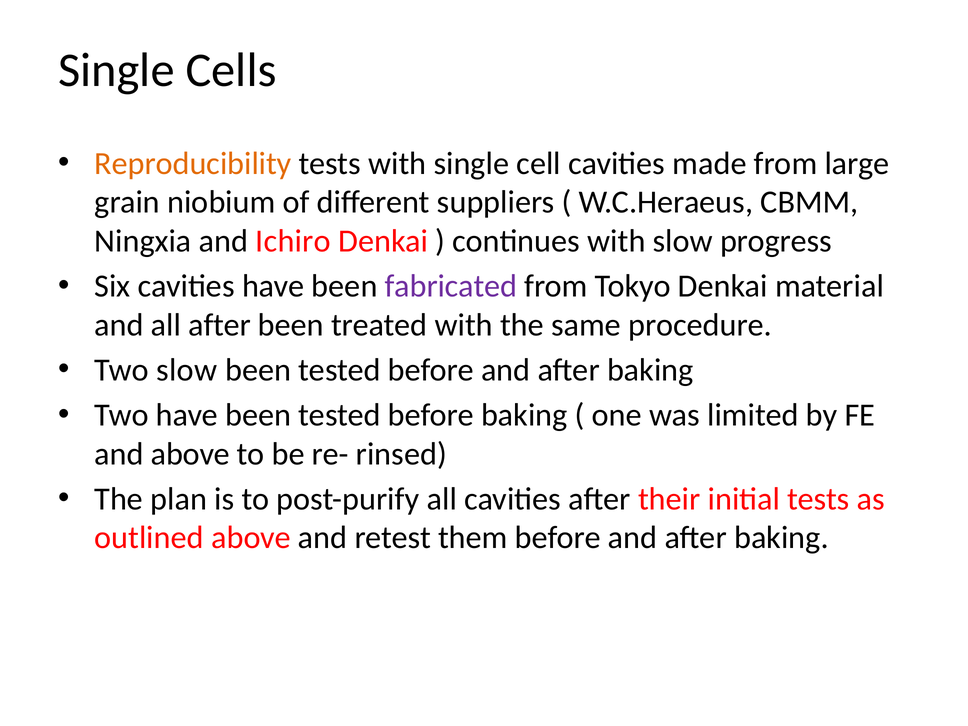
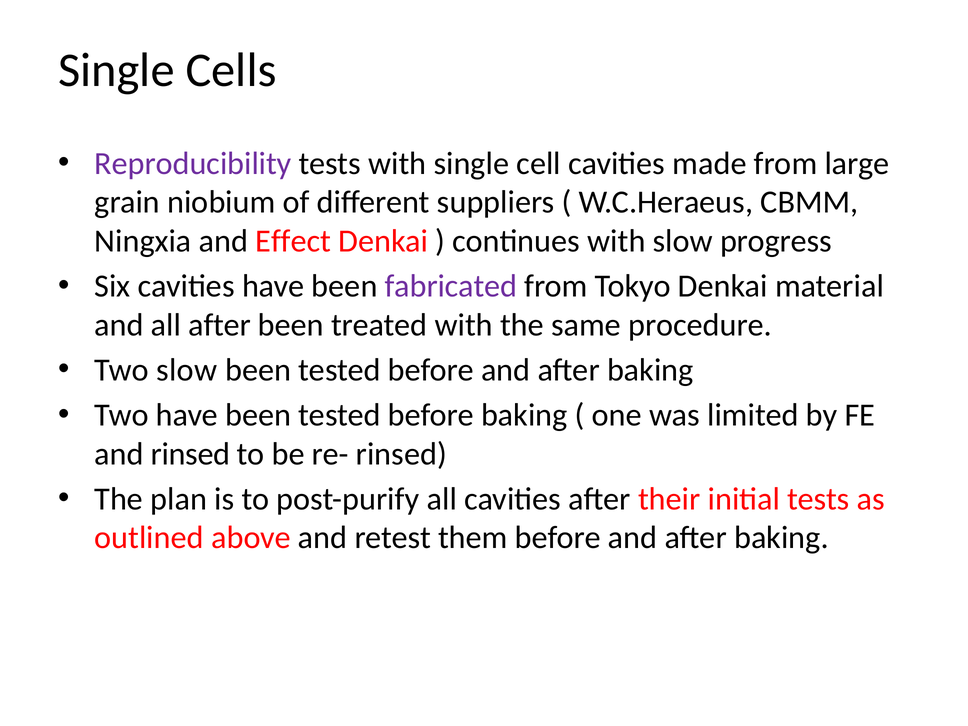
Reproducibility colour: orange -> purple
Ichiro: Ichiro -> Effect
and above: above -> rinsed
